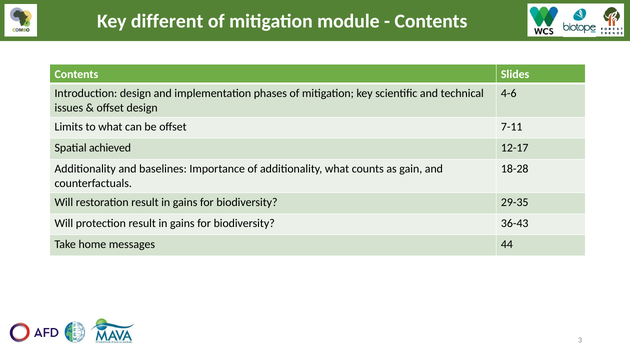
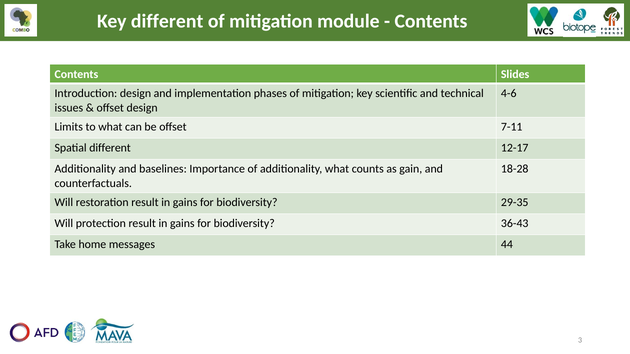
Spatial achieved: achieved -> different
